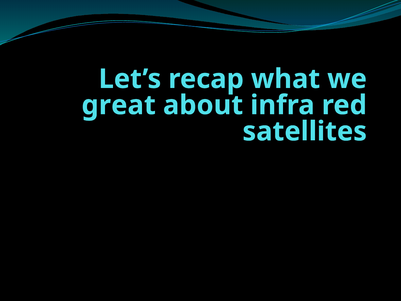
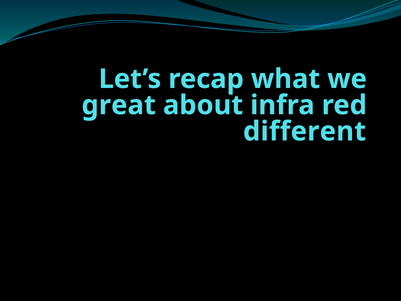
satellites: satellites -> different
